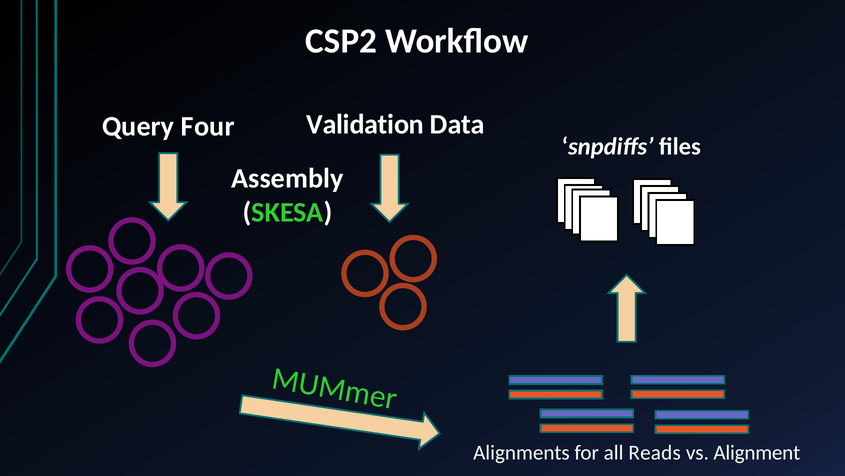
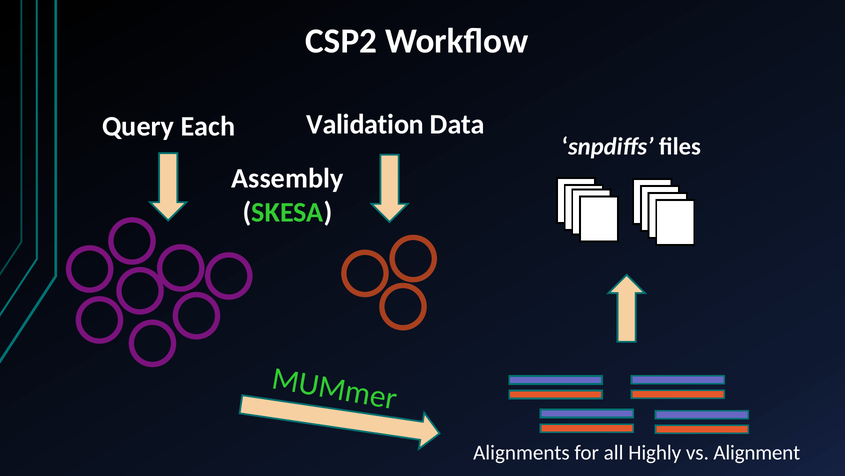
Four: Four -> Each
Reads: Reads -> Highly
